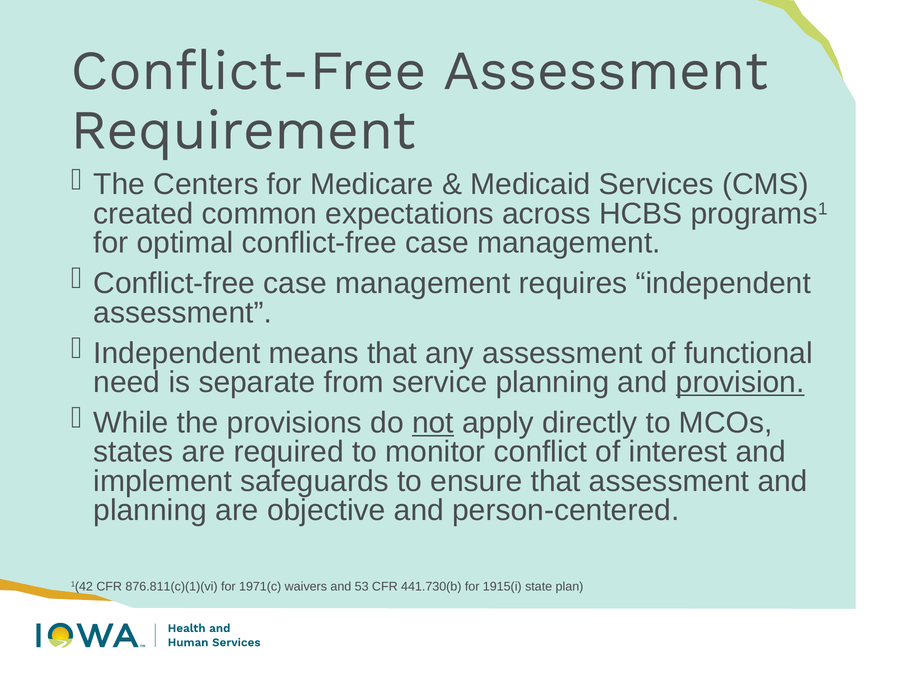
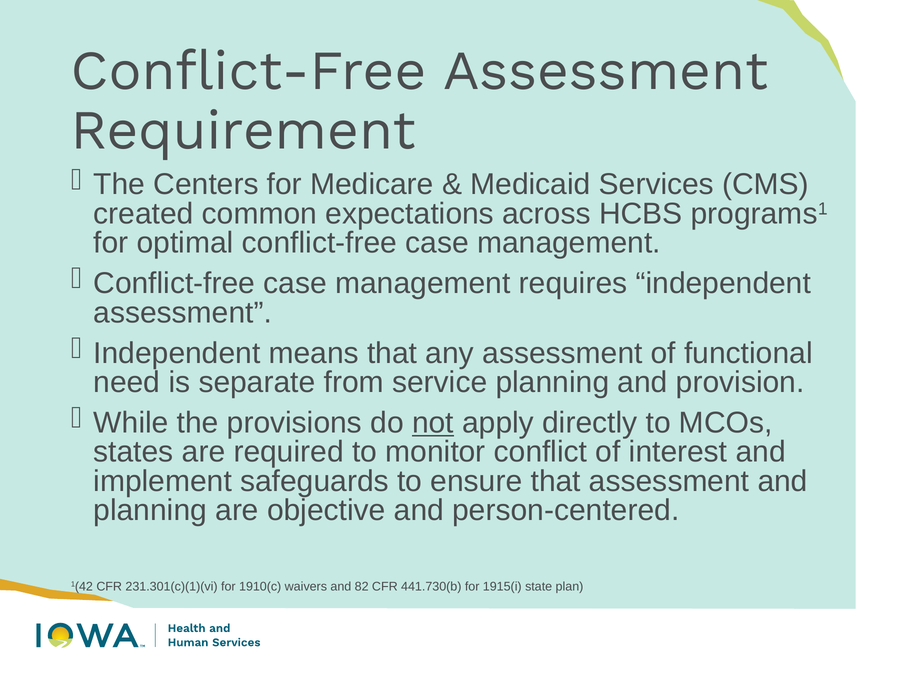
provision underline: present -> none
876.811(c)(1)(vi: 876.811(c)(1)(vi -> 231.301(c)(1)(vi
1971(c: 1971(c -> 1910(c
53: 53 -> 82
